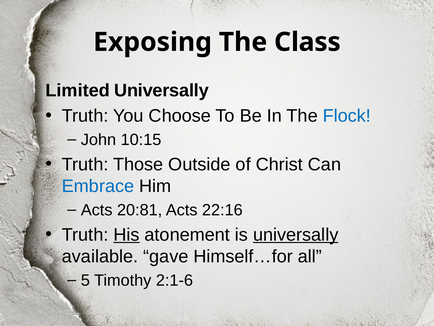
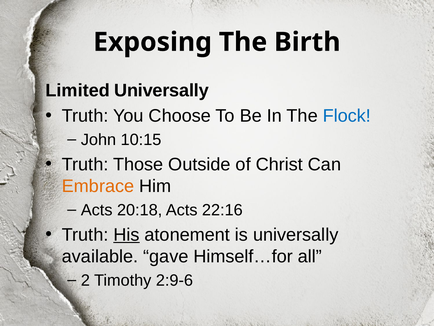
Class: Class -> Birth
Embrace colour: blue -> orange
20:81: 20:81 -> 20:18
universally at (296, 234) underline: present -> none
5: 5 -> 2
2:1-6: 2:1-6 -> 2:9-6
